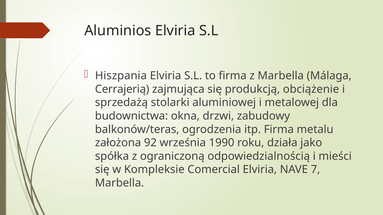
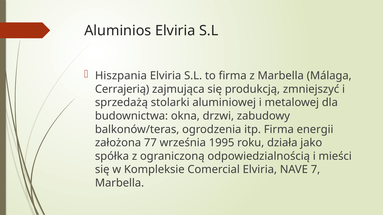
obciążenie: obciążenie -> zmniejszyć
metalu: metalu -> energii
92: 92 -> 77
1990: 1990 -> 1995
